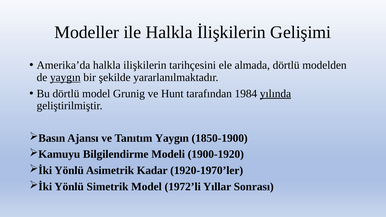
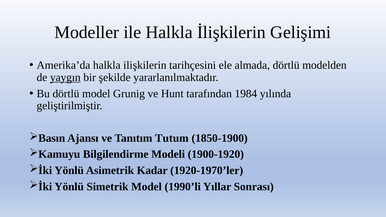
yılında underline: present -> none
Tanıtım Yaygın: Yaygın -> Tutum
1972’li: 1972’li -> 1990’li
